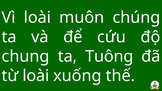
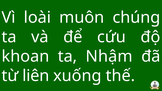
chung: chung -> khoan
Tuông: Tuông -> Nhậm
từ loài: loài -> liên
